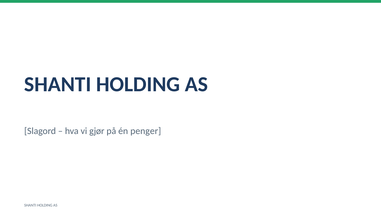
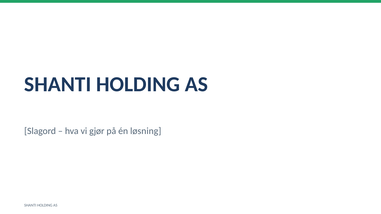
penger: penger -> løsning
